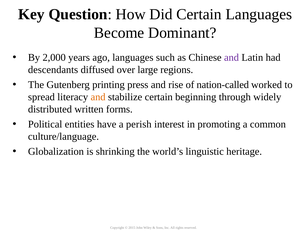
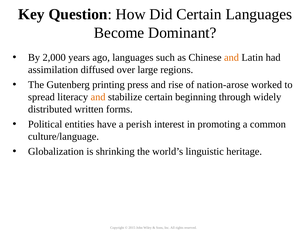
and at (232, 58) colour: purple -> orange
descendants: descendants -> assimilation
nation-called: nation-called -> nation-arose
